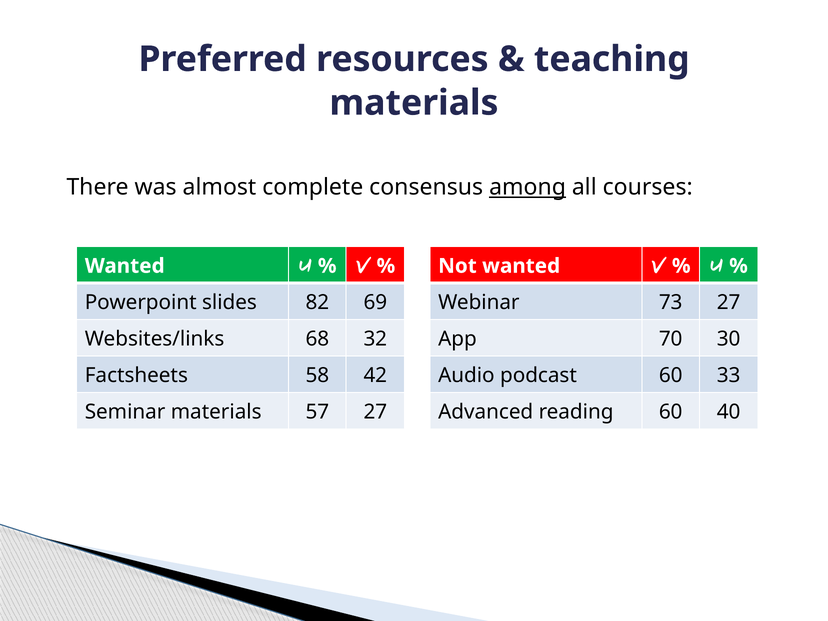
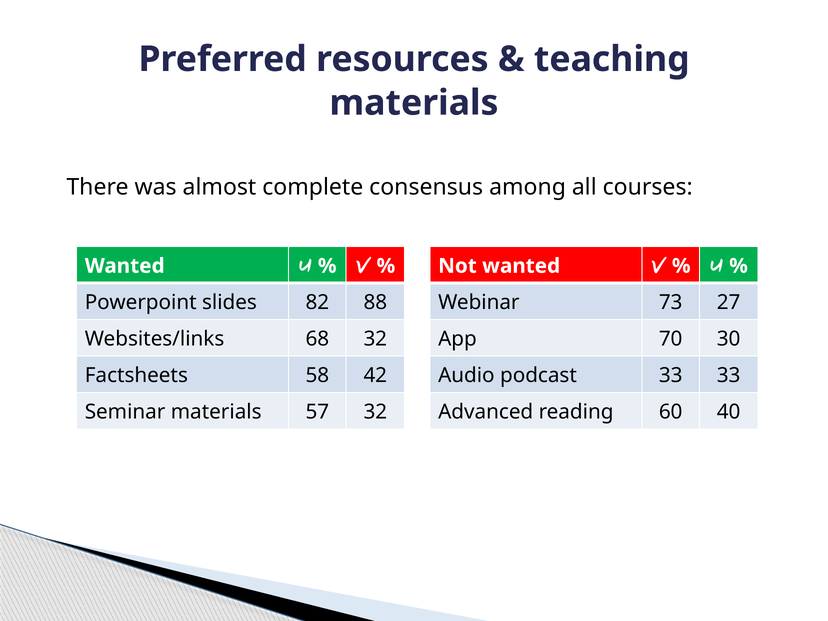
among underline: present -> none
69: 69 -> 88
podcast 60: 60 -> 33
57 27: 27 -> 32
